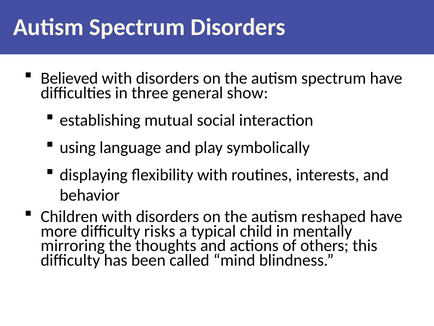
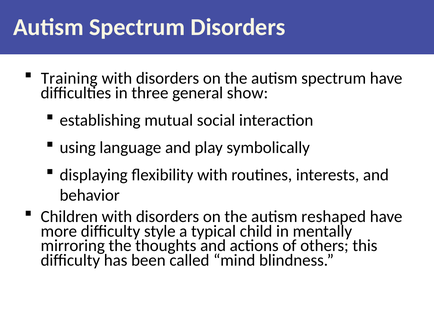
Believed: Believed -> Training
risks: risks -> style
